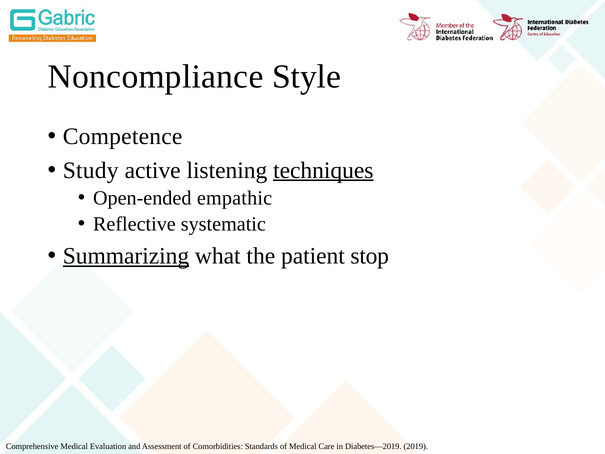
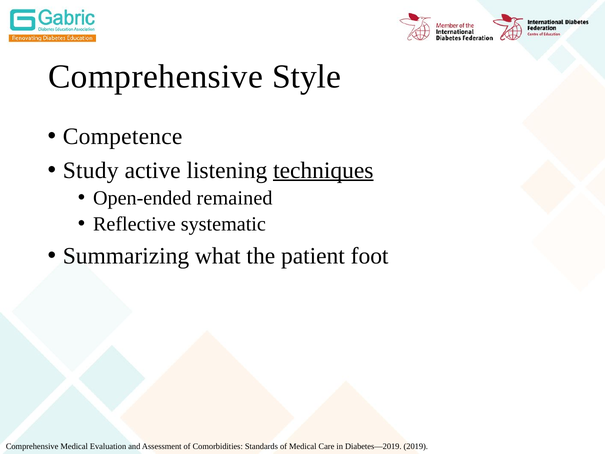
Noncompliance at (156, 77): Noncompliance -> Comprehensive
empathic: empathic -> remained
Summarizing underline: present -> none
stop: stop -> foot
